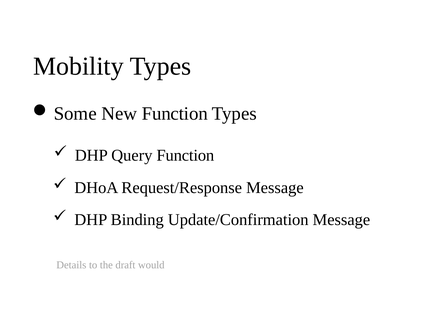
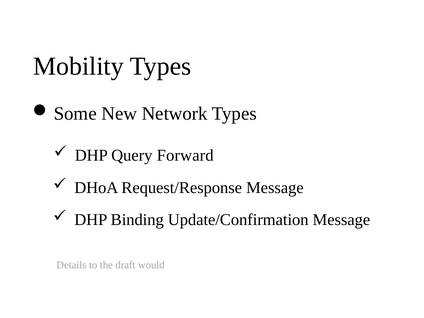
New Function: Function -> Network
Query Function: Function -> Forward
